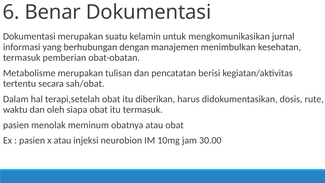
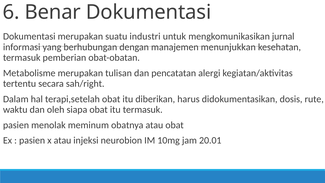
kelamin: kelamin -> industri
menimbulkan: menimbulkan -> menunjukkan
berisi: berisi -> alergi
sah/obat: sah/obat -> sah/right
30.00: 30.00 -> 20.01
